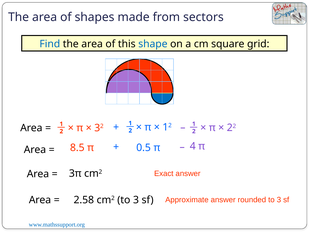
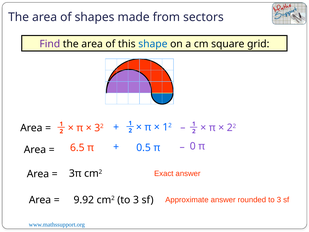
Find colour: blue -> purple
8.5: 8.5 -> 6.5
4: 4 -> 0
2.58: 2.58 -> 9.92
